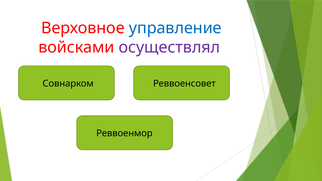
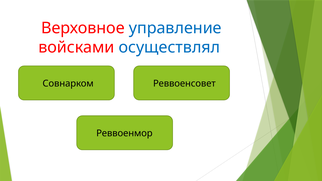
осуществлял colour: purple -> blue
